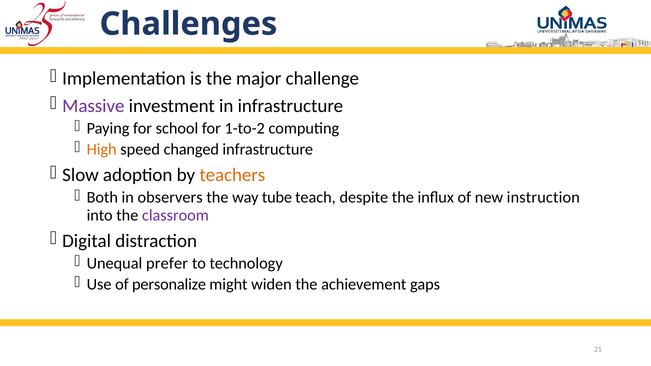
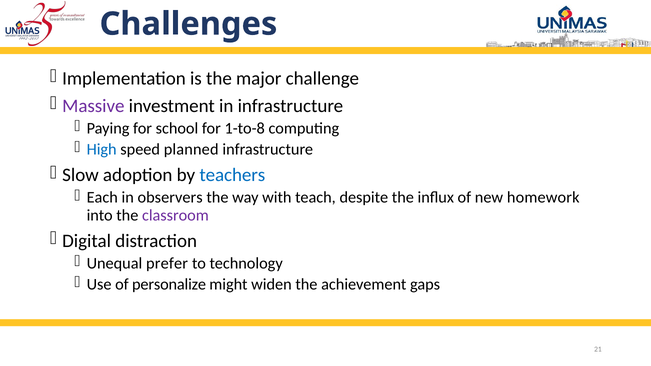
1-to-2: 1-to-2 -> 1-to-8
High colour: orange -> blue
changed: changed -> planned
teachers colour: orange -> blue
Both: Both -> Each
tube: tube -> with
instruction: instruction -> homework
